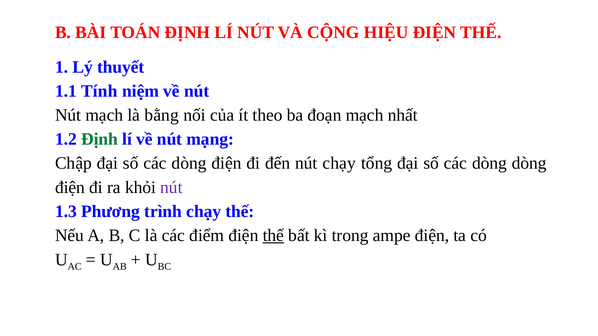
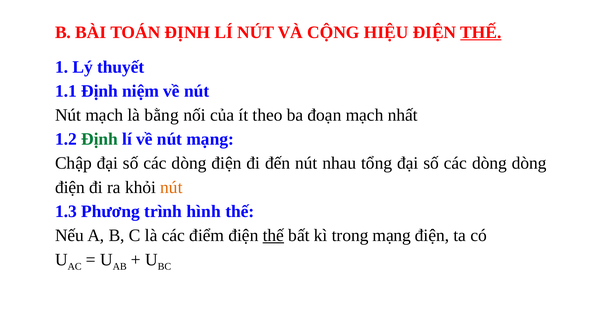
THẾ at (481, 32) underline: none -> present
1.1 Tính: Tính -> Định
nút chạy: chạy -> nhau
nút at (171, 187) colour: purple -> orange
trình chạy: chạy -> hình
trong ampe: ampe -> mạng
